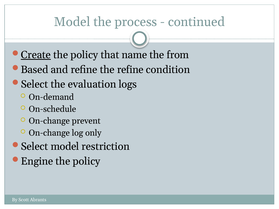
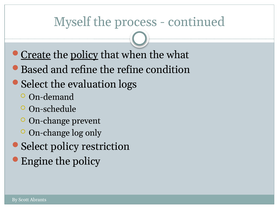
Model at (72, 22): Model -> Myself
policy at (84, 55) underline: none -> present
name: name -> when
from: from -> what
Select model: model -> policy
